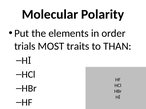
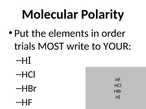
traits: traits -> write
THAN: THAN -> YOUR
